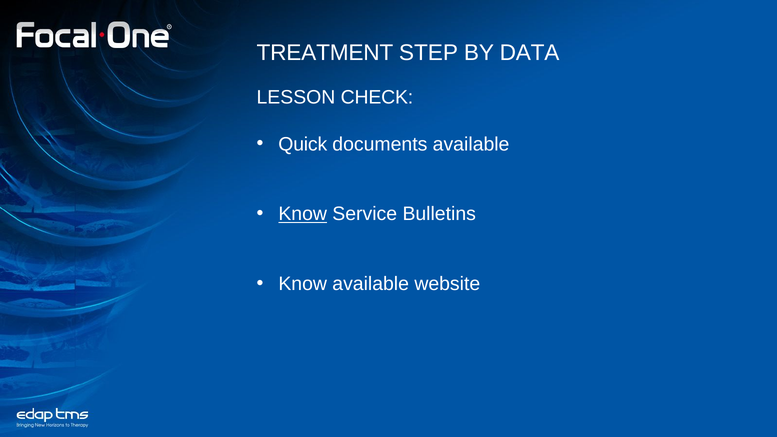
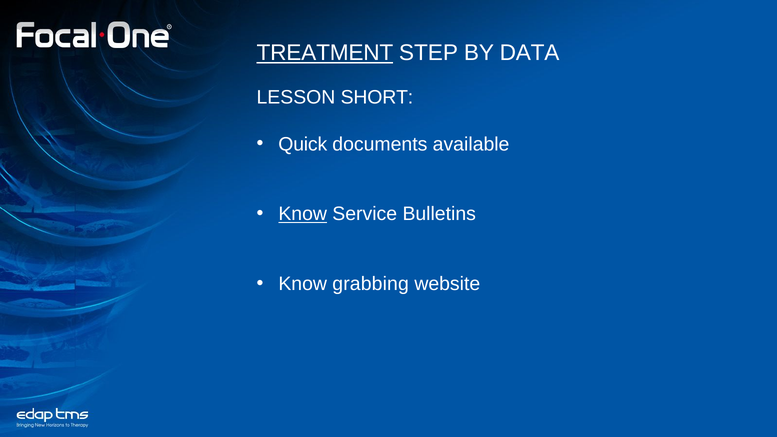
TREATMENT underline: none -> present
CHECK: CHECK -> SHORT
Know available: available -> grabbing
